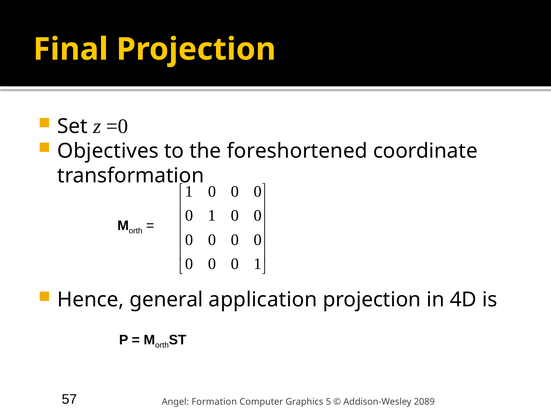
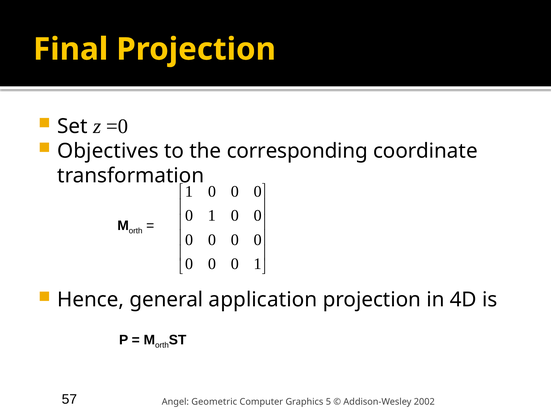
foreshortened: foreshortened -> corresponding
Formation: Formation -> Geometric
2089: 2089 -> 2002
